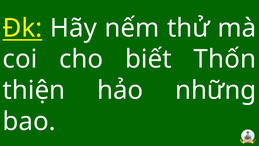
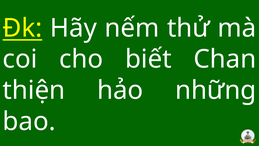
Thốn: Thốn -> Chan
